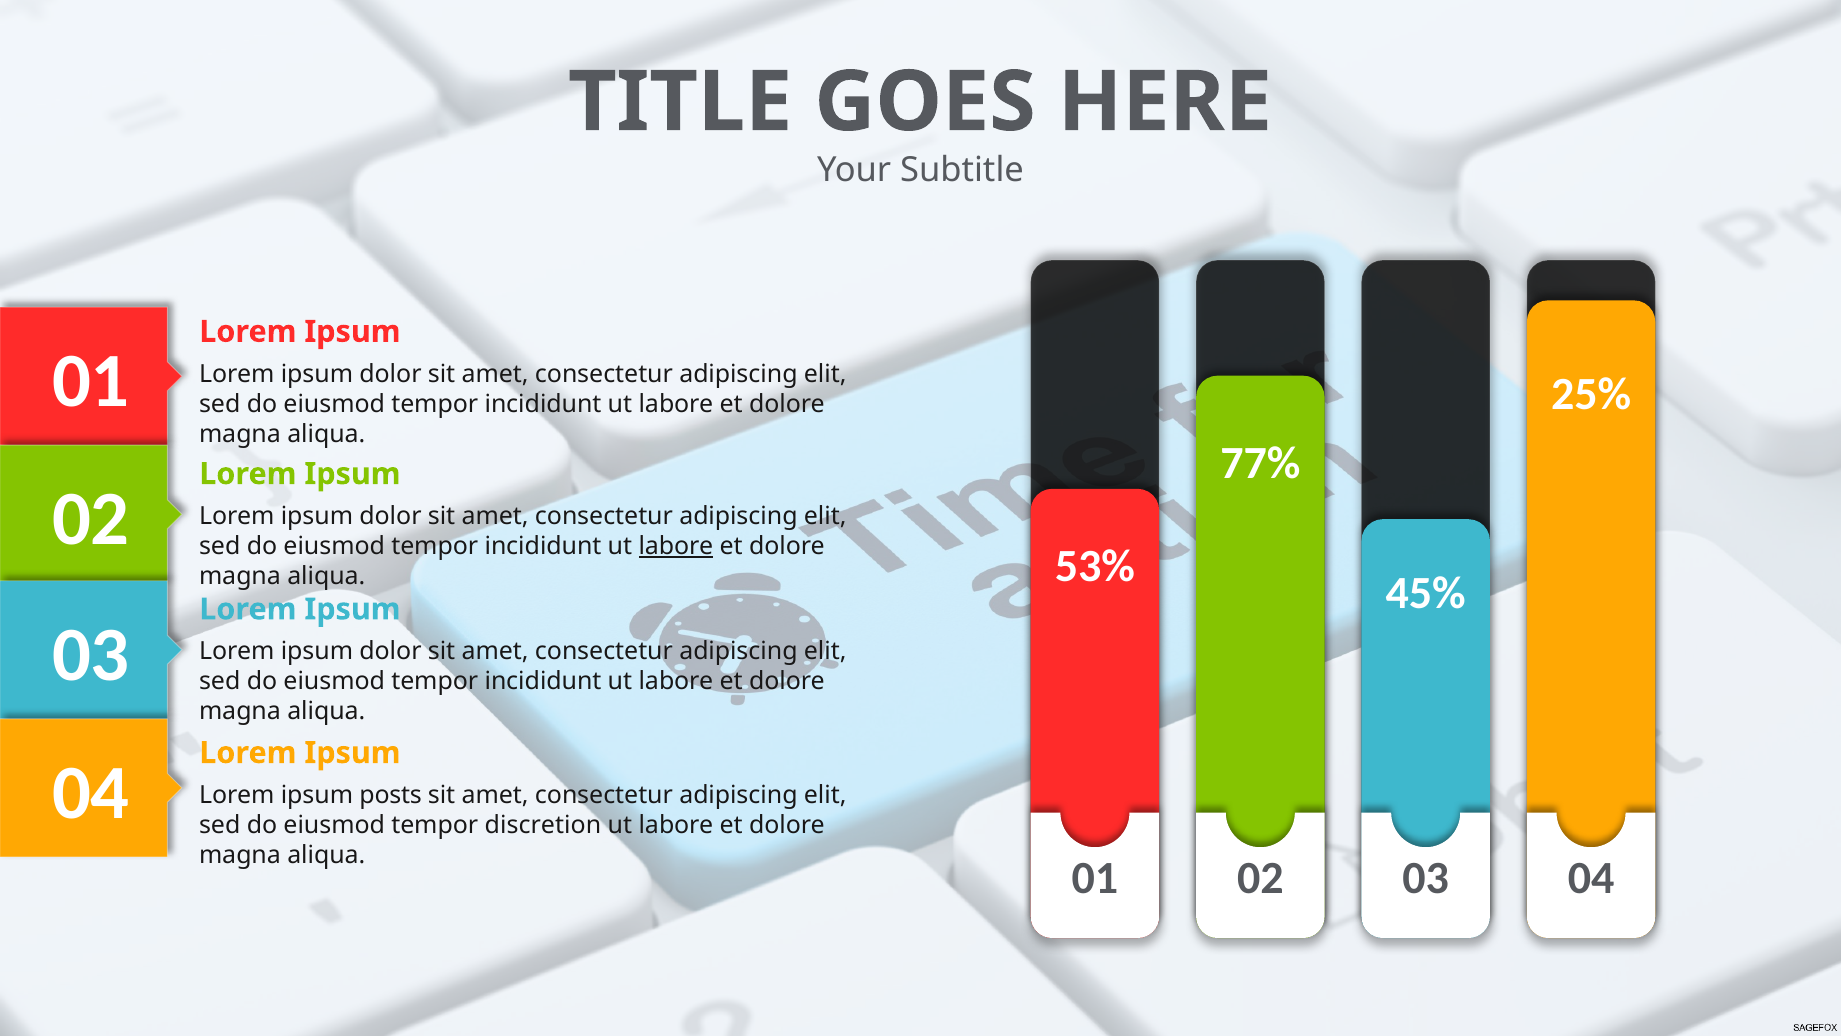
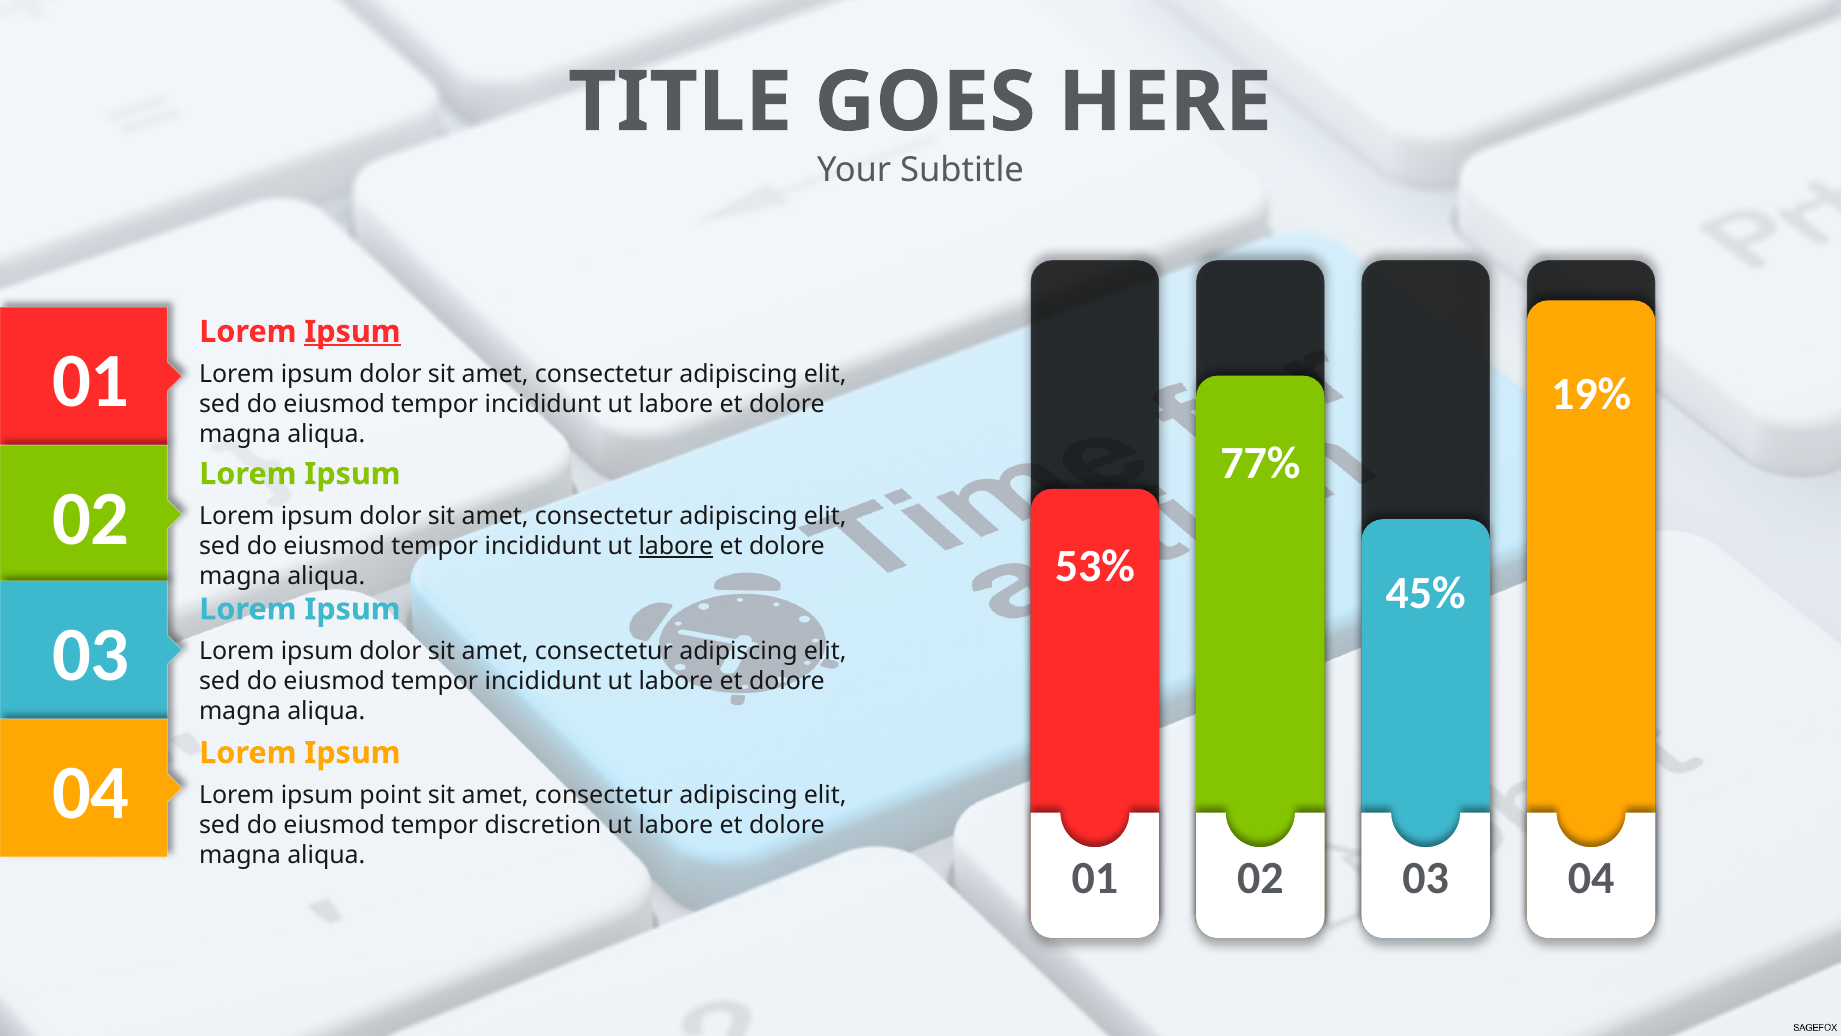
Ipsum at (352, 332) underline: none -> present
25%: 25% -> 19%
posts: posts -> point
